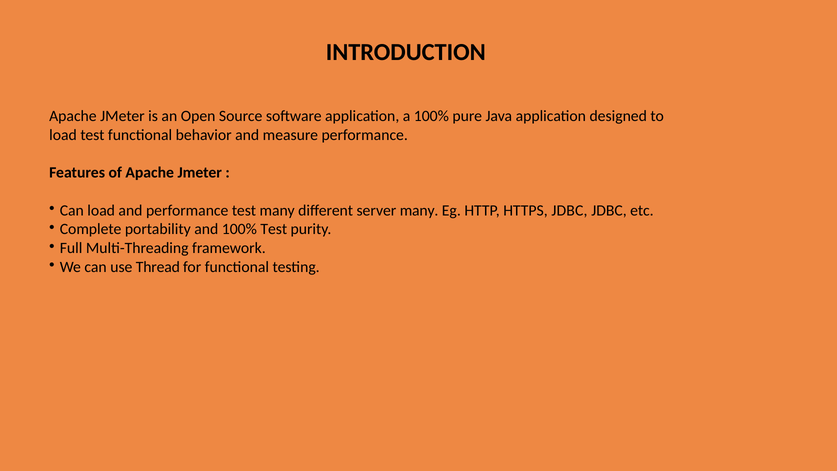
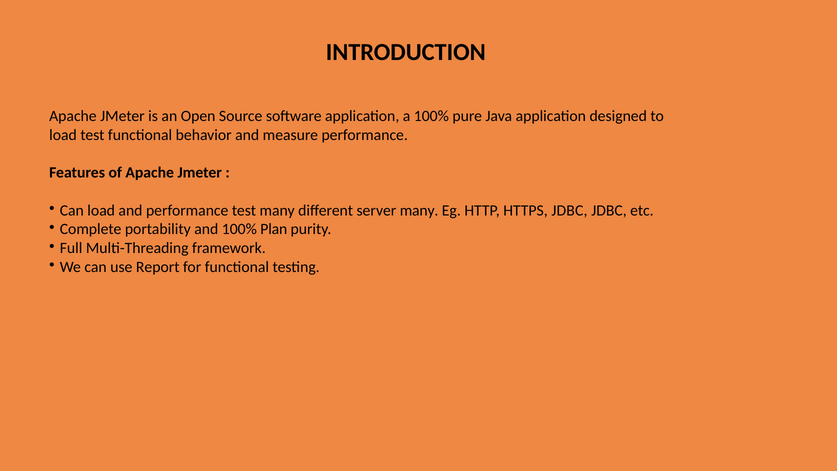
100% Test: Test -> Plan
Thread: Thread -> Report
